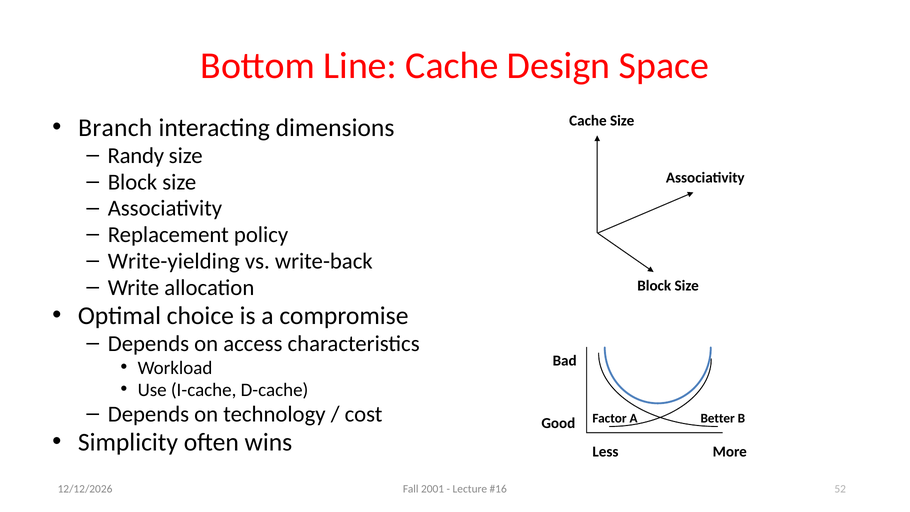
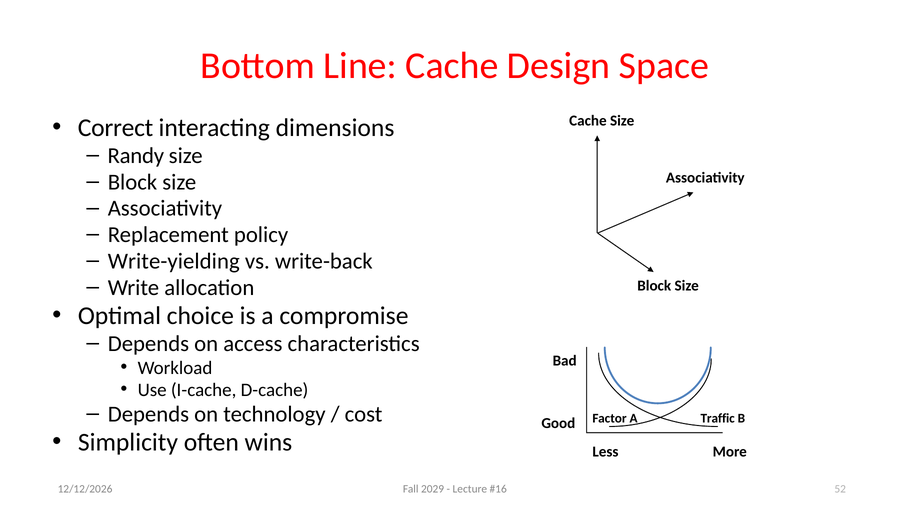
Branch: Branch -> Correct
Better: Better -> Traffic
2001: 2001 -> 2029
